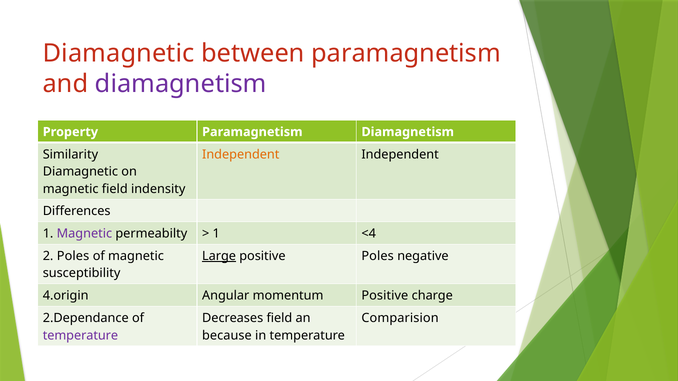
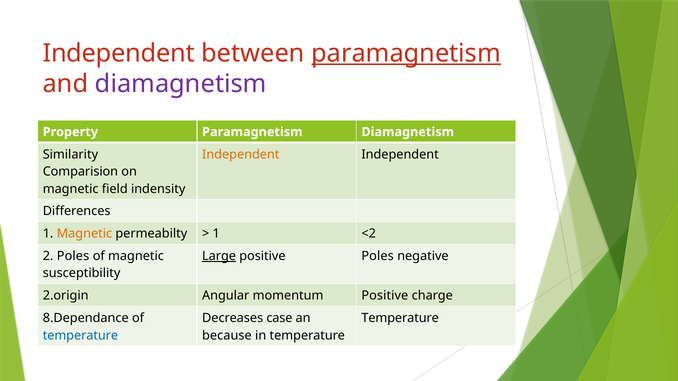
Diamagnetic at (119, 53): Diamagnetic -> Independent
paramagnetism at (406, 53) underline: none -> present
Diamagnetic at (80, 172): Diamagnetic -> Comparision
Magnetic at (84, 234) colour: purple -> orange
<4: <4 -> <2
4.origin: 4.origin -> 2.origin
2.Dependance: 2.Dependance -> 8.Dependance
Decreases field: field -> case
Comparision at (400, 318): Comparision -> Temperature
temperature at (80, 336) colour: purple -> blue
